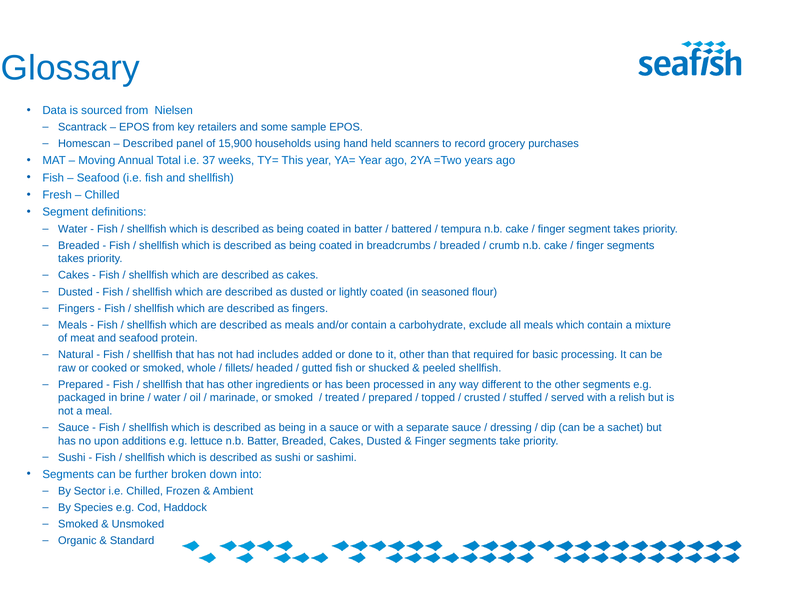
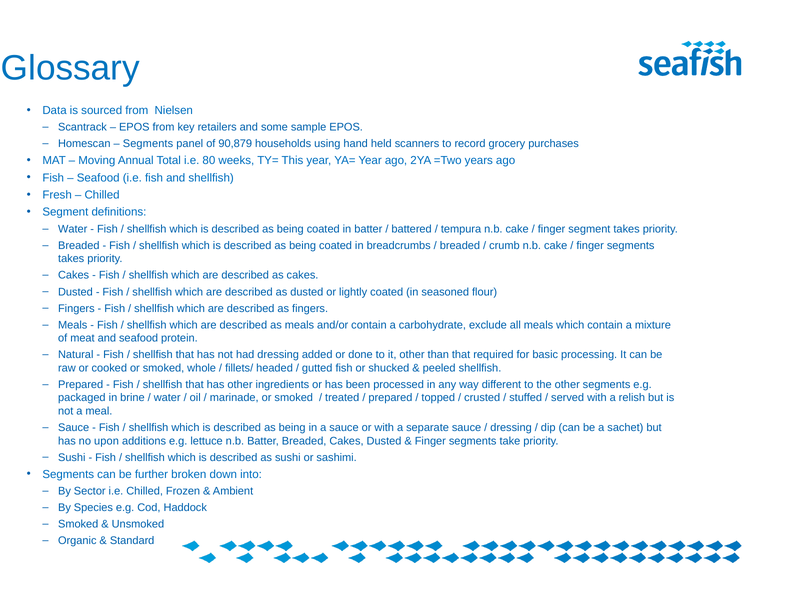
Described at (148, 144): Described -> Segments
15,900: 15,900 -> 90,879
37: 37 -> 80
had includes: includes -> dressing
